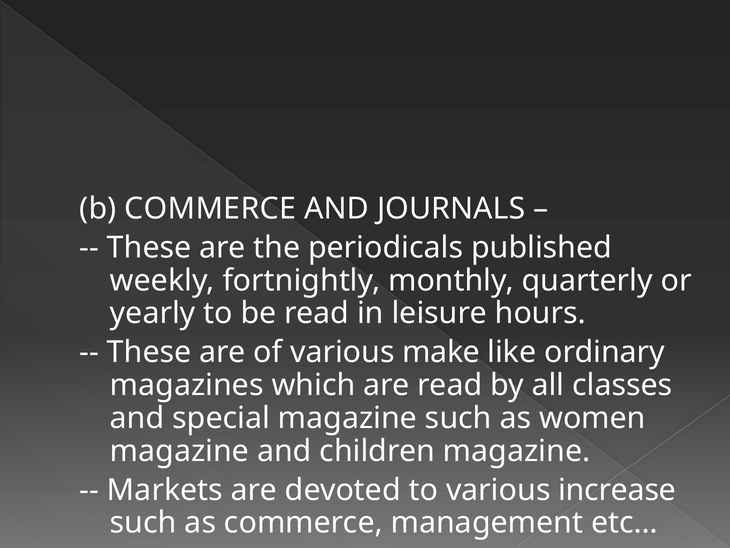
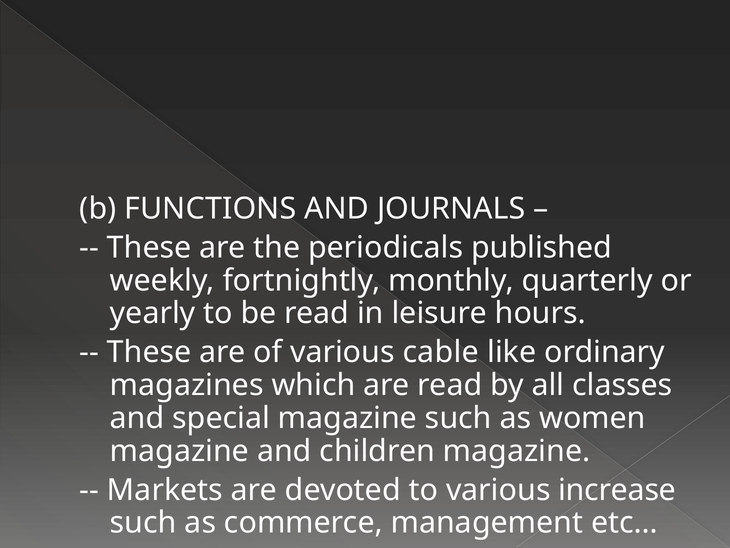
b COMMERCE: COMMERCE -> FUNCTIONS
make: make -> cable
